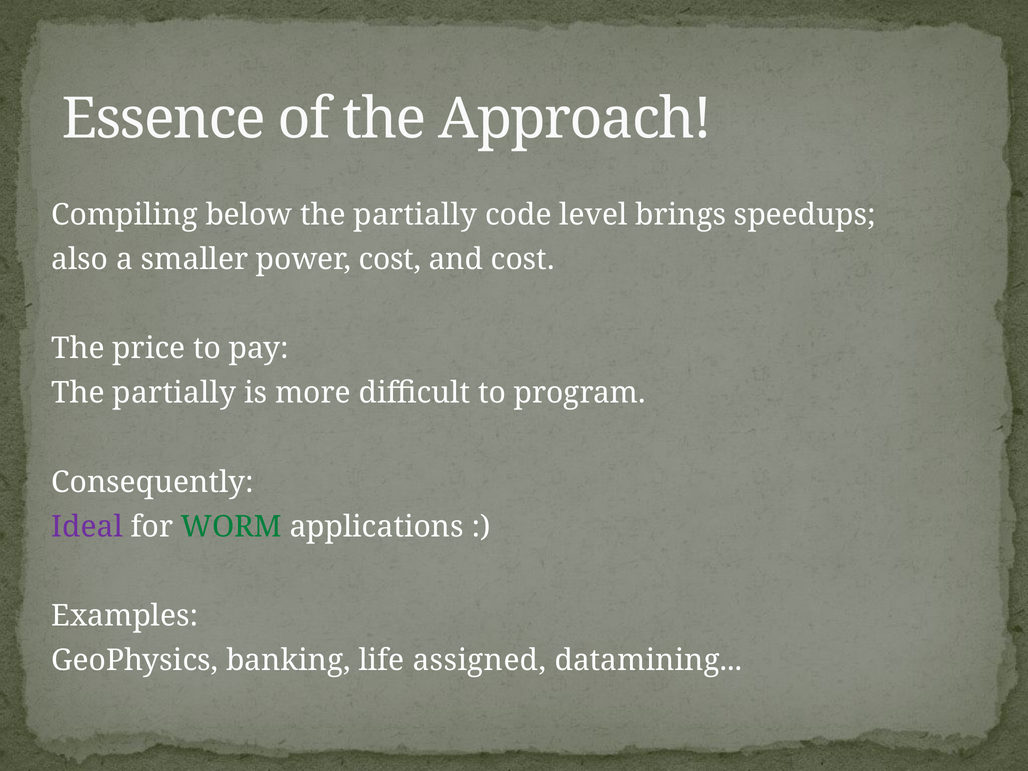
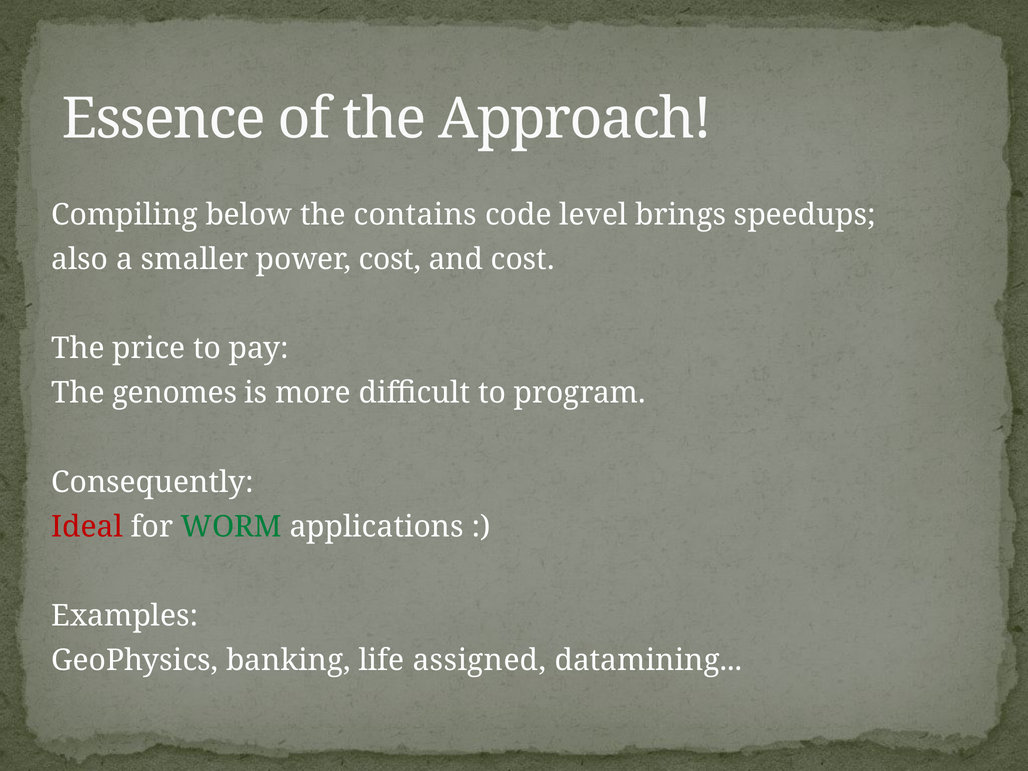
below the partially: partially -> contains
partially at (174, 393): partially -> genomes
Ideal colour: purple -> red
